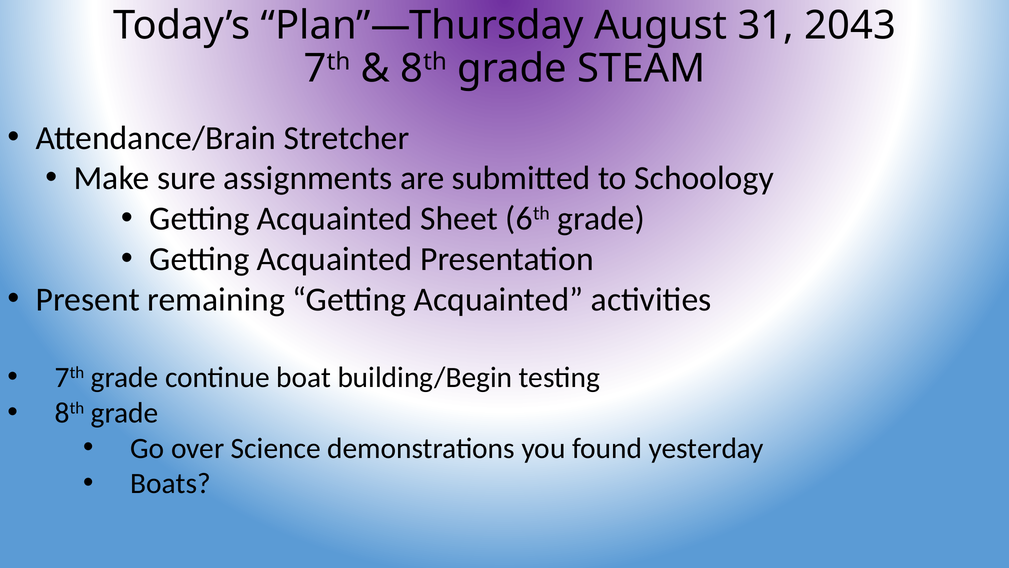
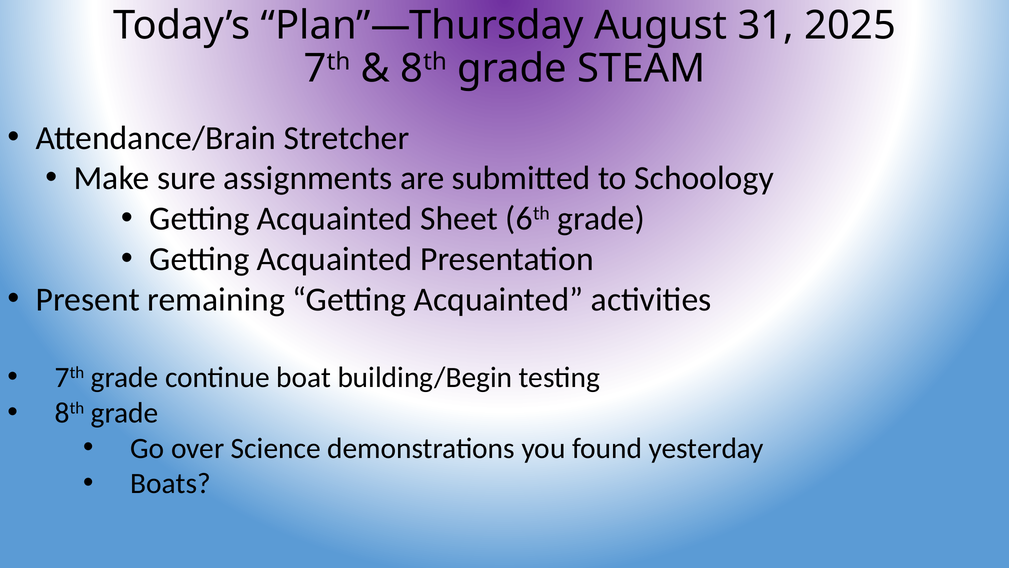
2043: 2043 -> 2025
